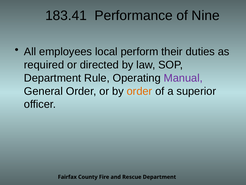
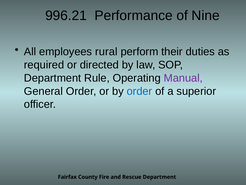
183.41: 183.41 -> 996.21
local: local -> rural
order at (139, 91) colour: orange -> blue
